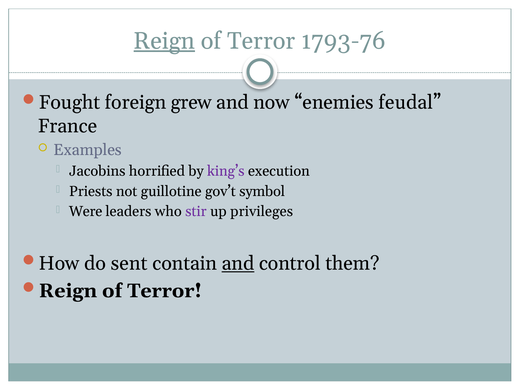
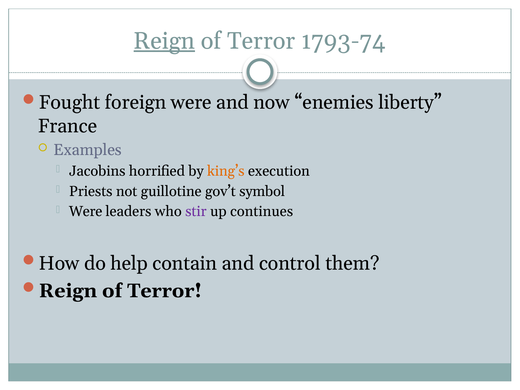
1793-76: 1793-76 -> 1793-74
foreign grew: grew -> were
feudal: feudal -> liberty
king’s colour: purple -> orange
privileges: privileges -> continues
sent: sent -> help
and at (238, 263) underline: present -> none
